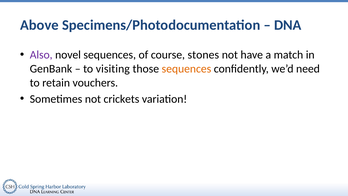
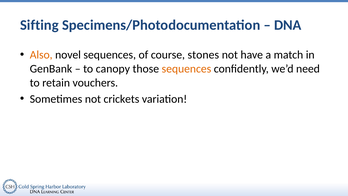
Above: Above -> Sifting
Also colour: purple -> orange
visiting: visiting -> canopy
